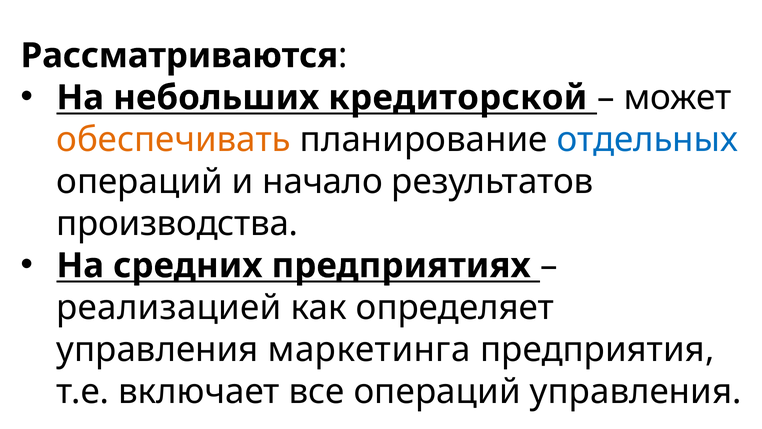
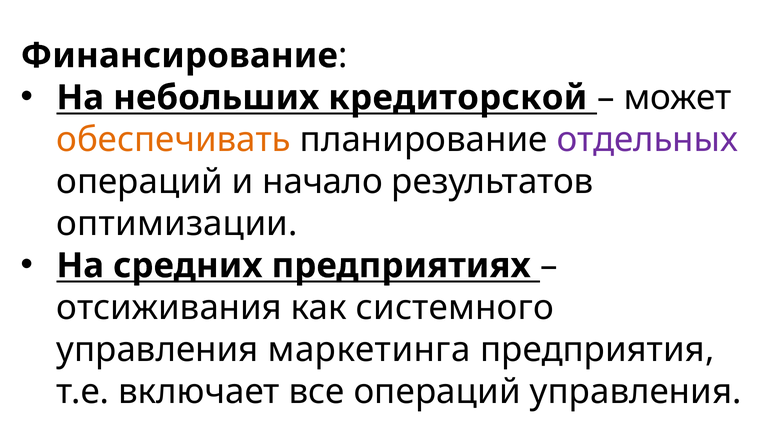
Рассматриваются: Рассматриваются -> Финансирование
отдельных colour: blue -> purple
производства: производства -> оптимизации
реализацией: реализацией -> отсиживания
определяет: определяет -> системного
